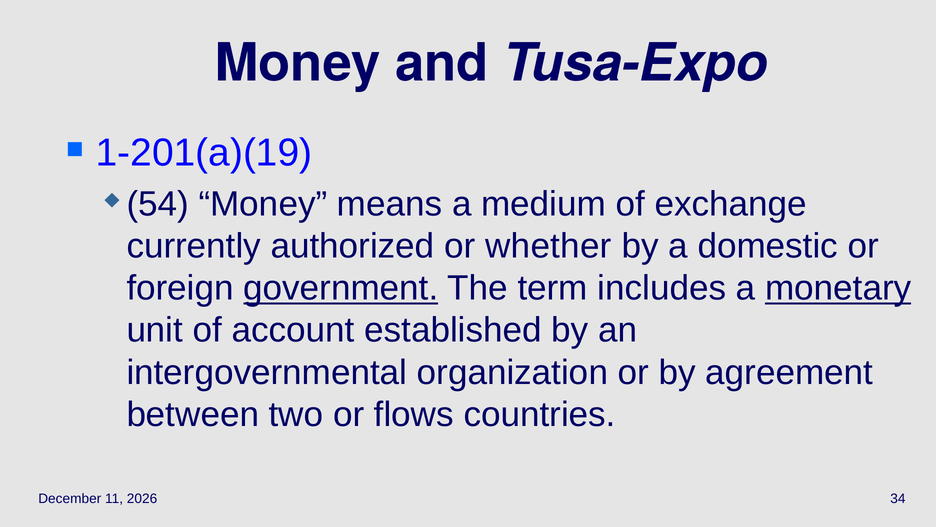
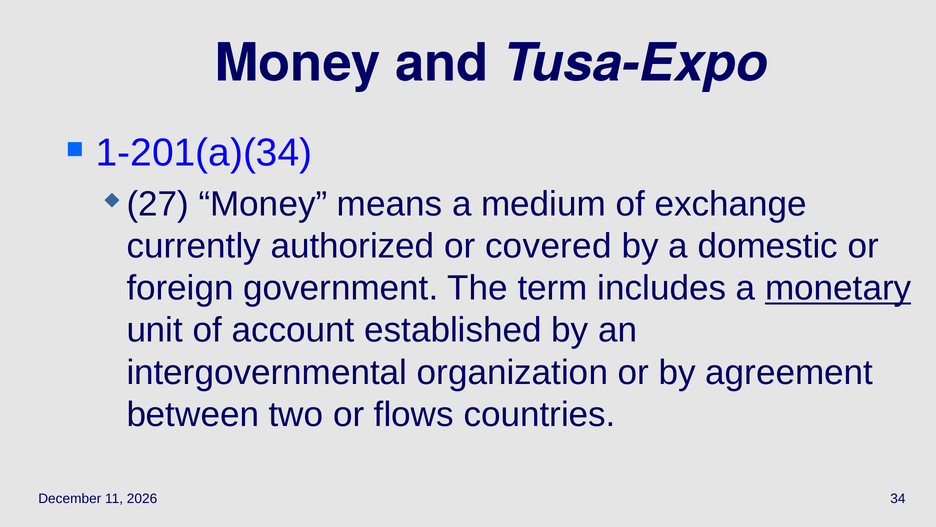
1-201(a)(19: 1-201(a)(19 -> 1-201(a)(34
54: 54 -> 27
whether: whether -> covered
government underline: present -> none
